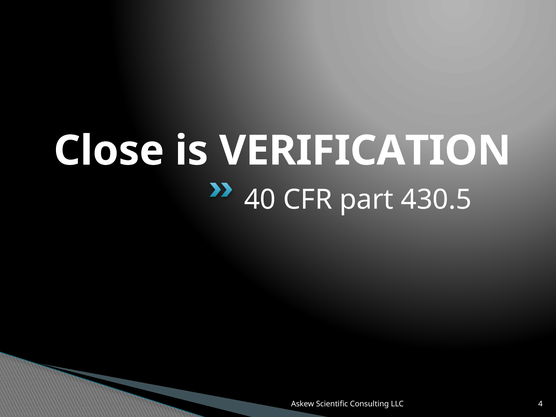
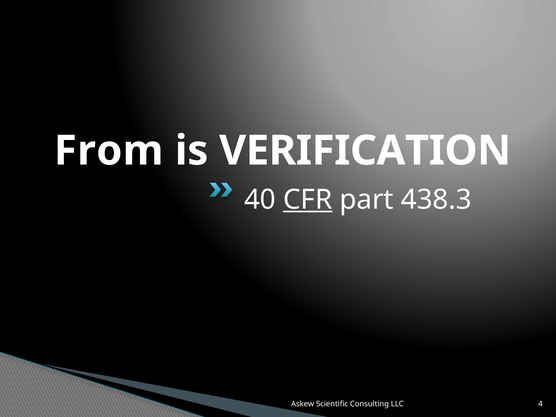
Close: Close -> From
CFR underline: none -> present
430.5: 430.5 -> 438.3
